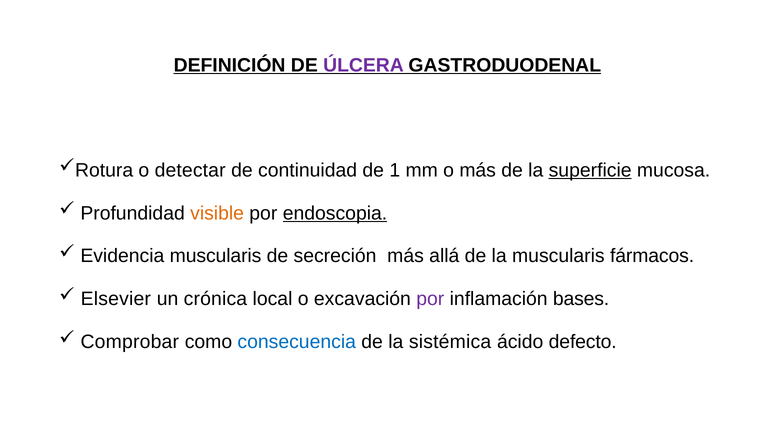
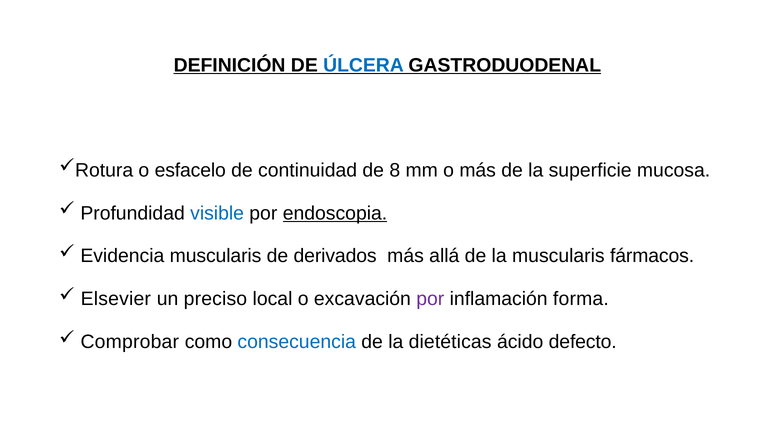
ÚLCERA colour: purple -> blue
detectar: detectar -> esfacelo
1: 1 -> 8
superficie underline: present -> none
visible colour: orange -> blue
secreción: secreción -> derivados
crónica: crónica -> preciso
bases: bases -> forma
sistémica: sistémica -> dietéticas
